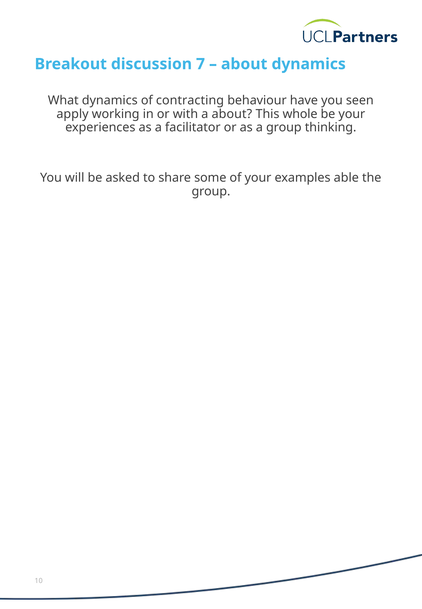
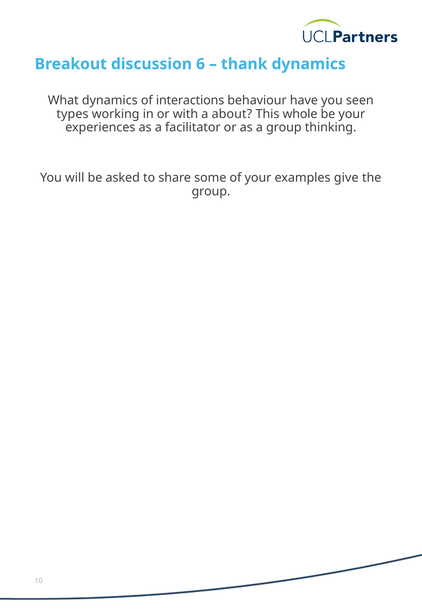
7: 7 -> 6
about at (244, 64): about -> thank
contracting: contracting -> interactions
apply: apply -> types
able: able -> give
